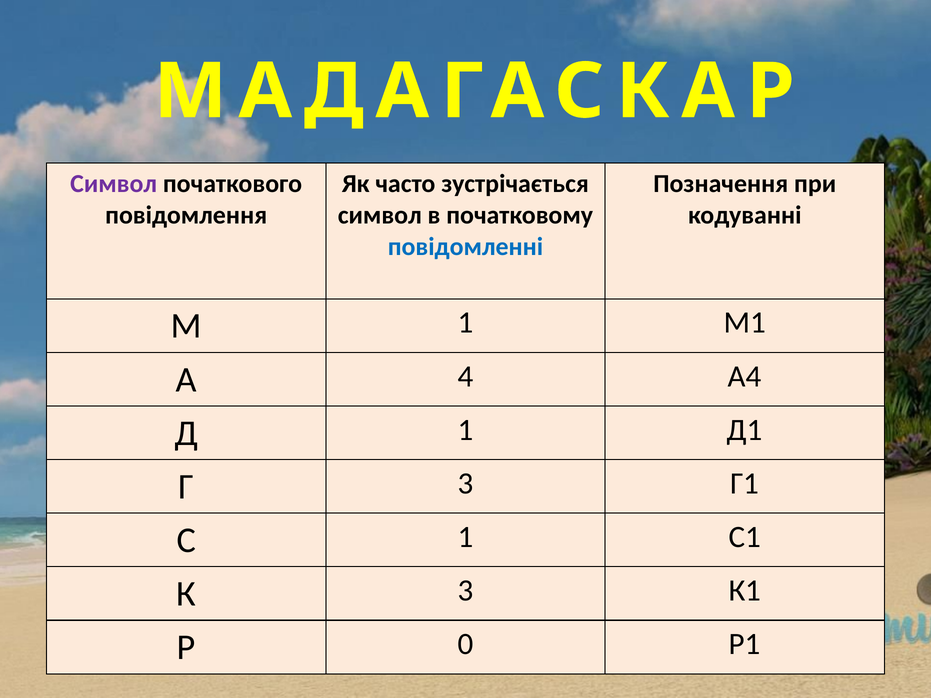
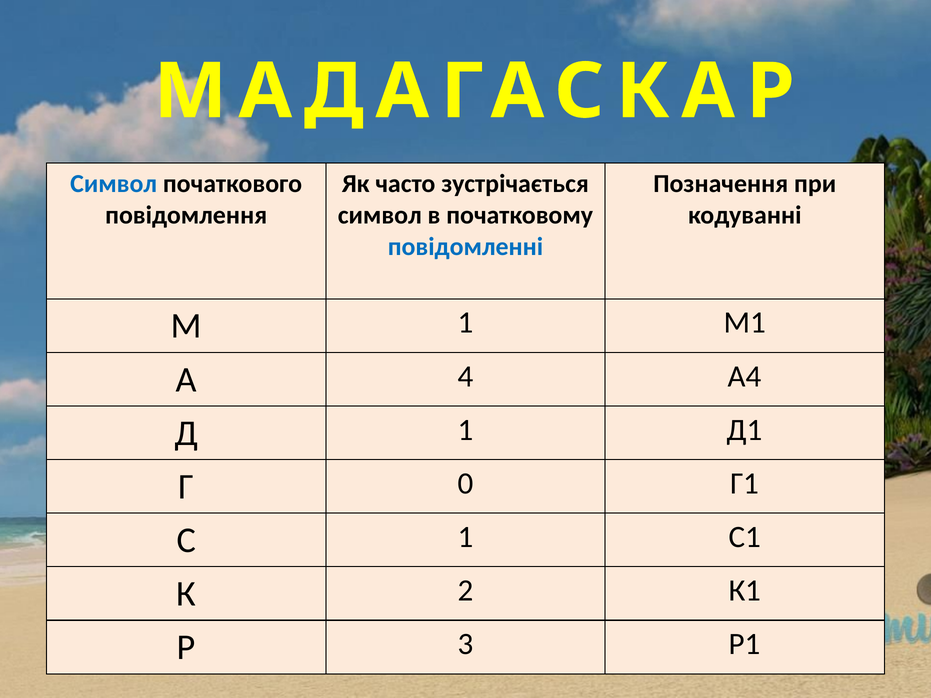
Символ at (114, 184) colour: purple -> blue
Г 3: 3 -> 0
К 3: 3 -> 2
0: 0 -> 3
